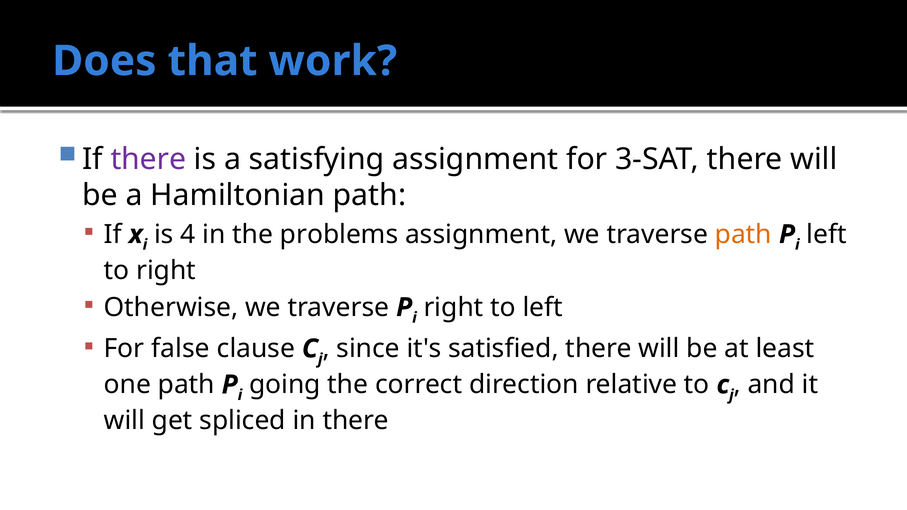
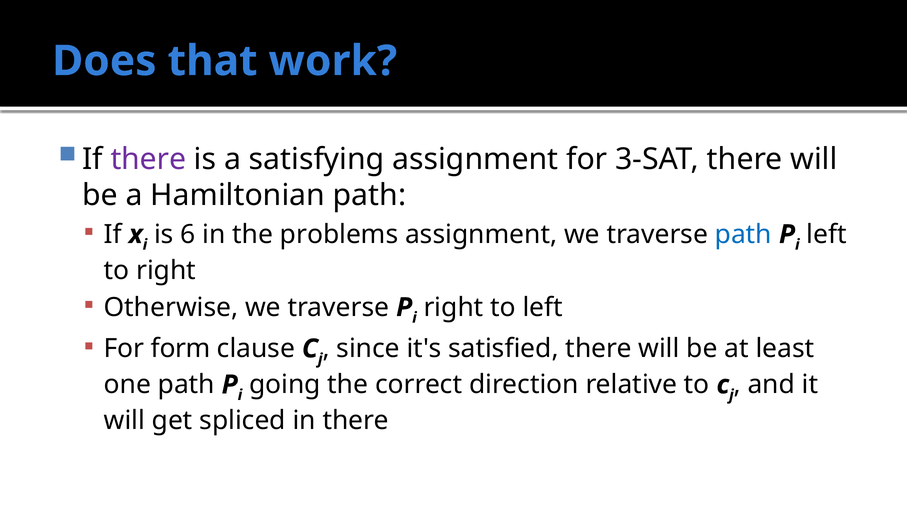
4: 4 -> 6
path at (743, 234) colour: orange -> blue
false: false -> form
